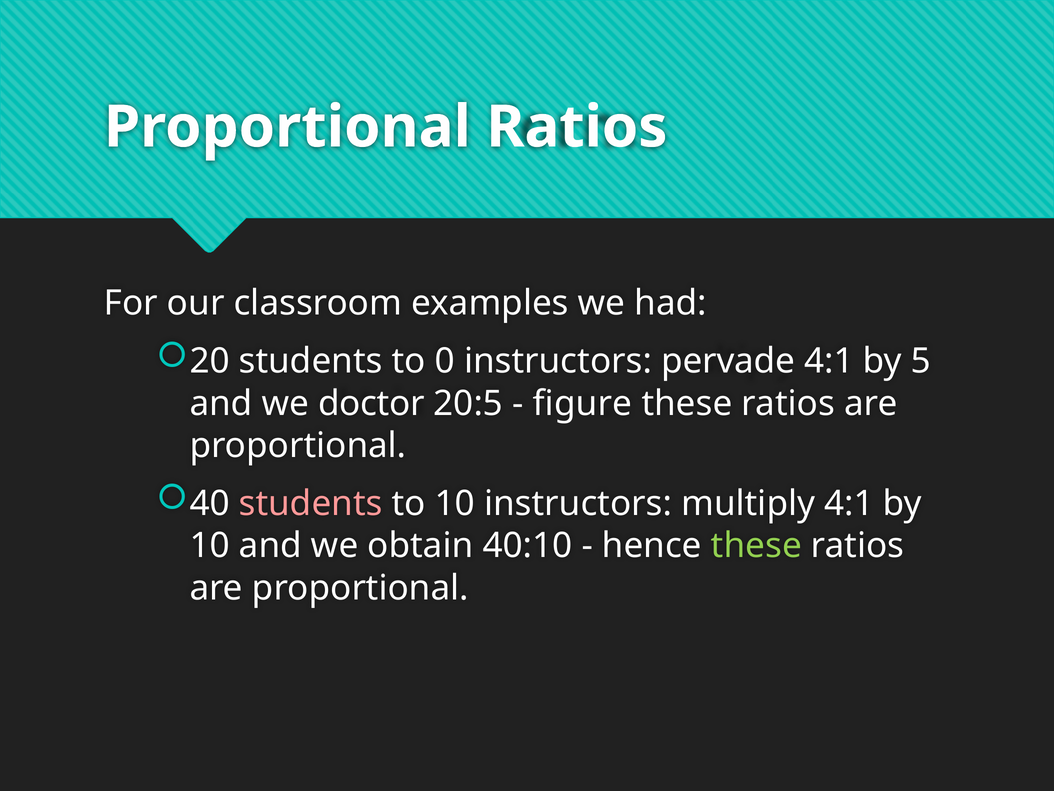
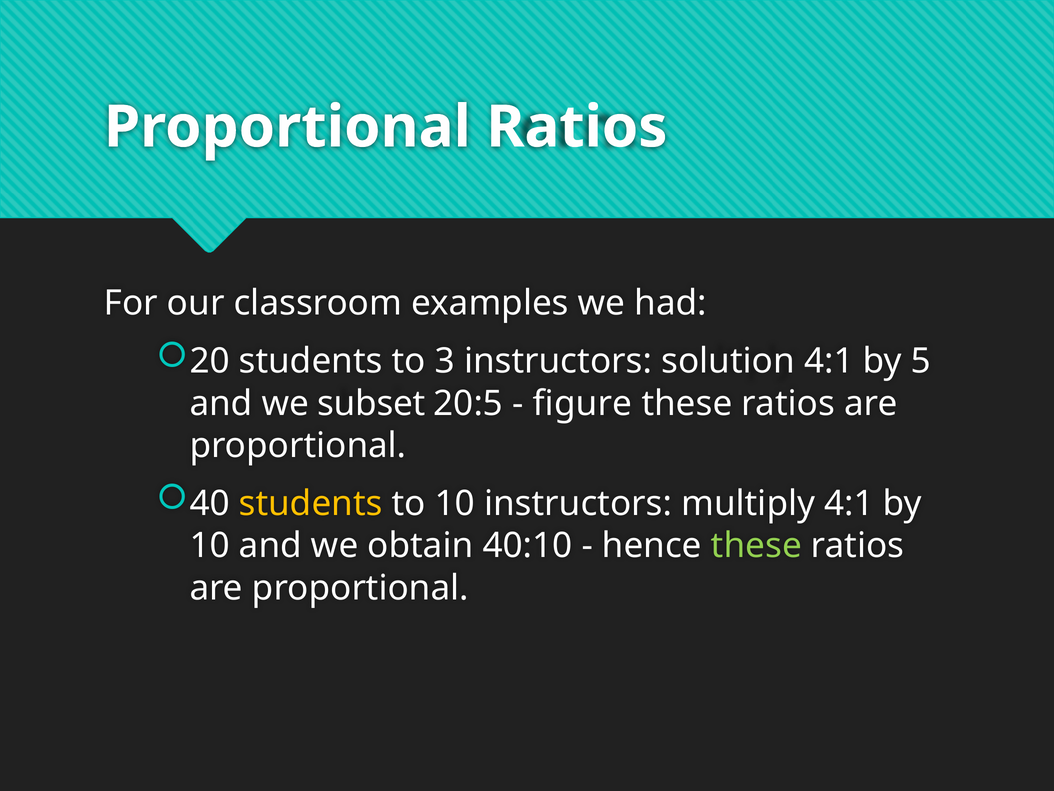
0: 0 -> 3
pervade: pervade -> solution
doctor: doctor -> subset
students at (311, 503) colour: pink -> yellow
